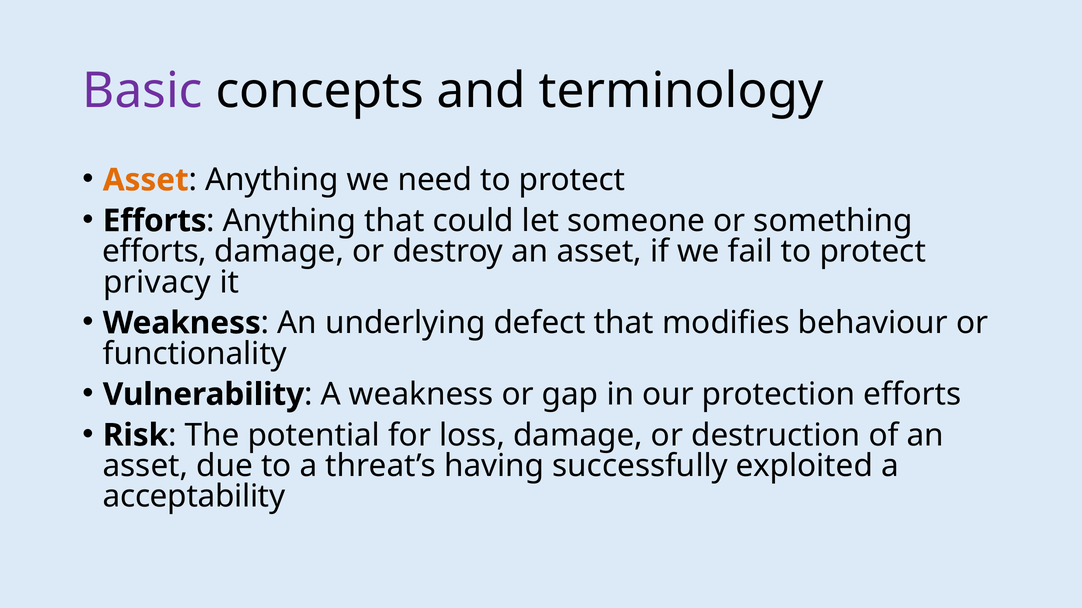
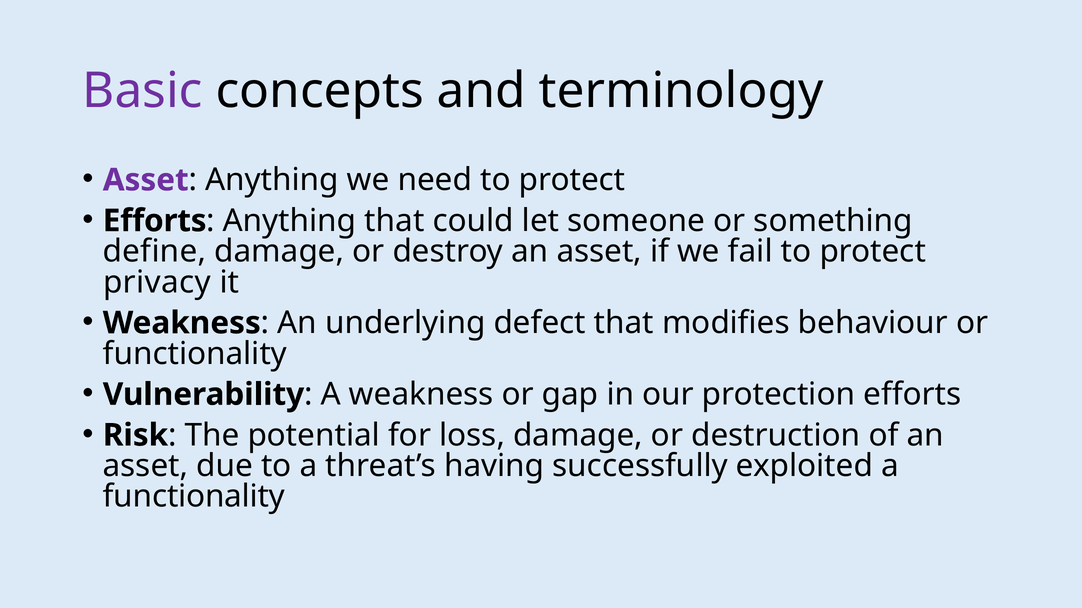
Asset at (146, 180) colour: orange -> purple
efforts at (155, 252): efforts -> define
acceptability at (194, 497): acceptability -> functionality
